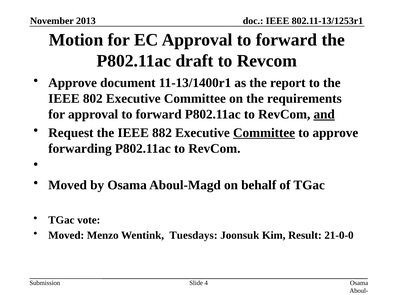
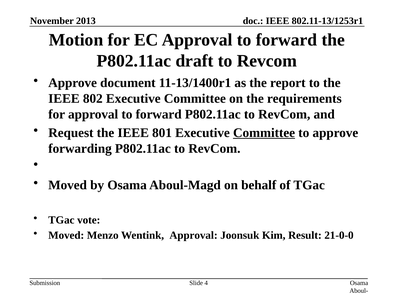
and underline: present -> none
882: 882 -> 801
Wentink Tuesdays: Tuesdays -> Approval
